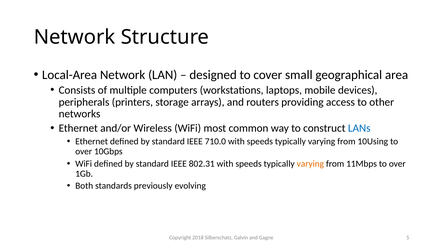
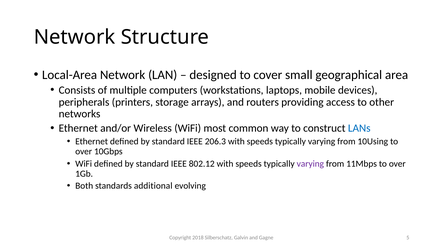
710.0: 710.0 -> 206.3
802.31: 802.31 -> 802.12
varying at (310, 164) colour: orange -> purple
previously: previously -> additional
